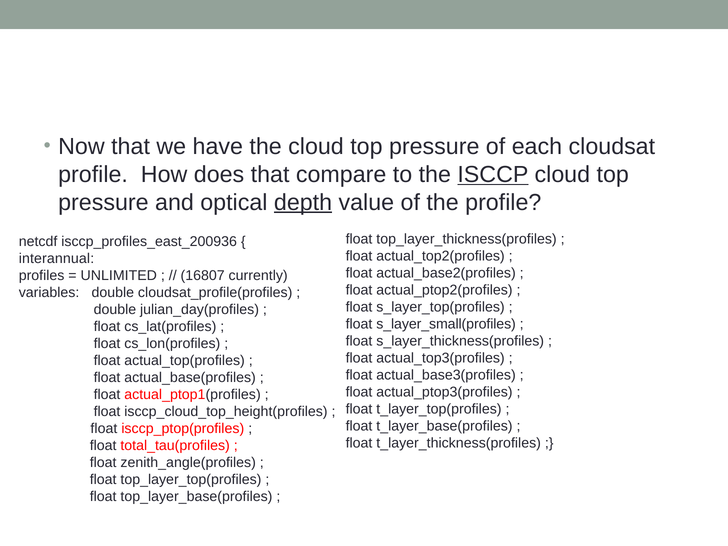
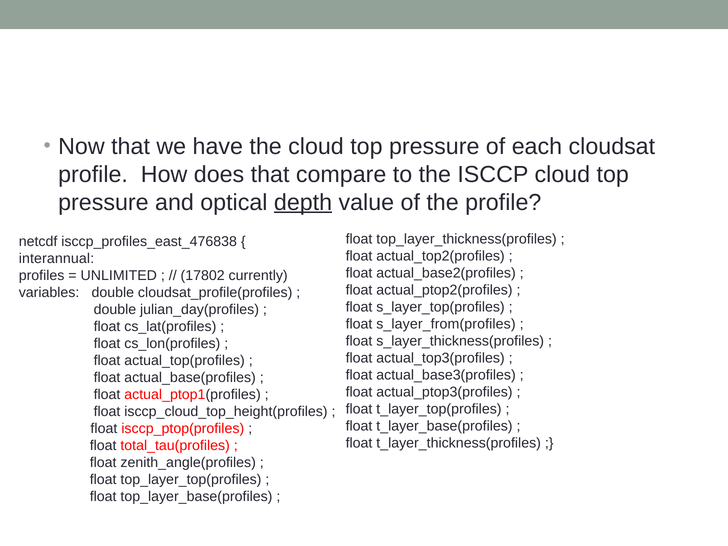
ISCCP underline: present -> none
isccp_profiles_east_200936: isccp_profiles_east_200936 -> isccp_profiles_east_476838
16807: 16807 -> 17802
s_layer_small(profiles: s_layer_small(profiles -> s_layer_from(profiles
